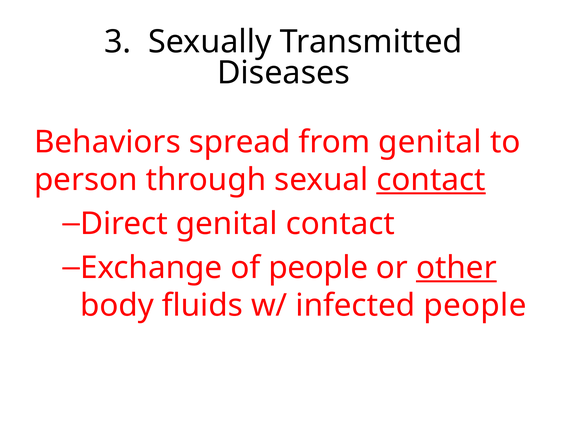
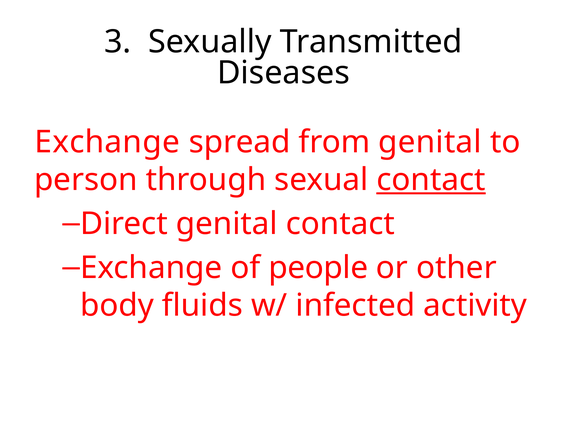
Behaviors at (107, 142): Behaviors -> Exchange
other underline: present -> none
infected people: people -> activity
